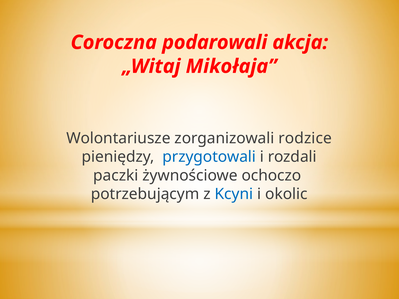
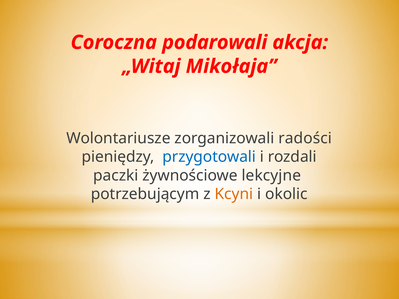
rodzice: rodzice -> radości
ochoczo: ochoczo -> lekcyjne
Kcyni colour: blue -> orange
